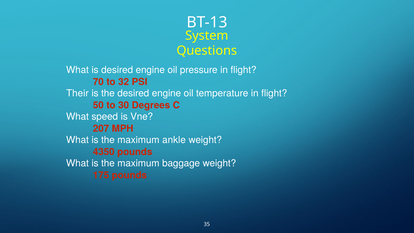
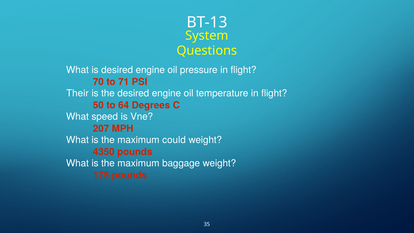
32: 32 -> 71
30: 30 -> 64
ankle: ankle -> could
